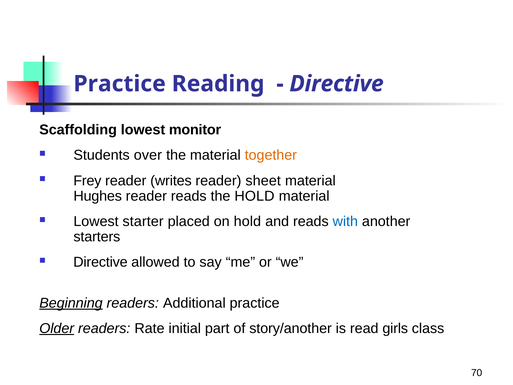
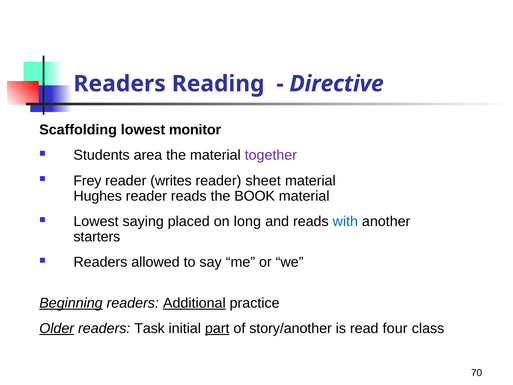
Practice at (120, 84): Practice -> Readers
over: over -> area
together colour: orange -> purple
the HOLD: HOLD -> BOOK
starter: starter -> saying
on hold: hold -> long
Directive at (100, 262): Directive -> Readers
Additional underline: none -> present
Rate: Rate -> Task
part underline: none -> present
girls: girls -> four
